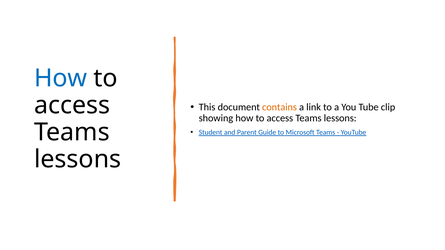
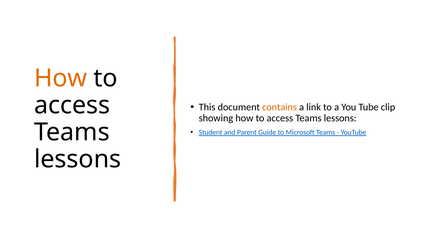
How at (61, 78) colour: blue -> orange
